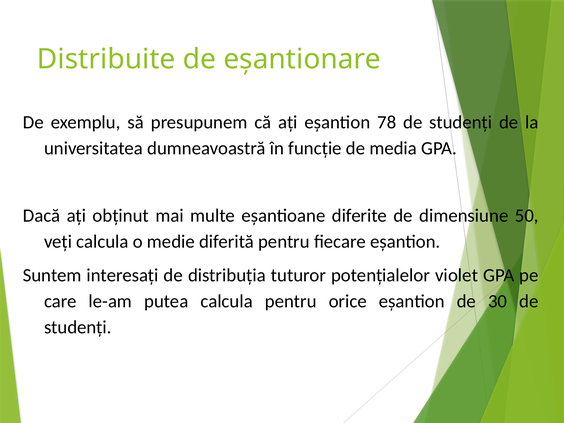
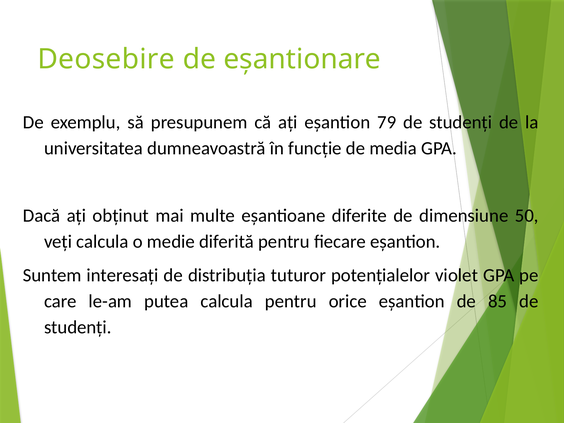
Distribuite: Distribuite -> Deosebire
78: 78 -> 79
30: 30 -> 85
